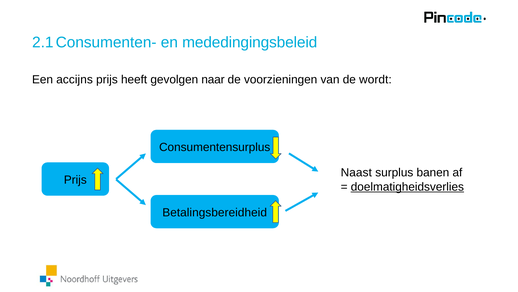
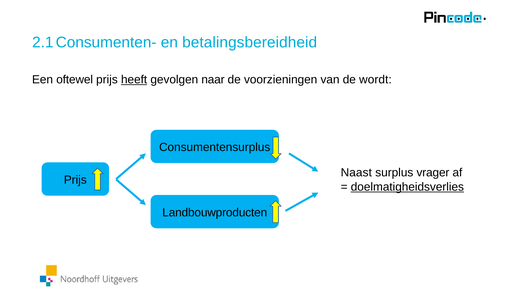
mededingingsbeleid: mededingingsbeleid -> betalingsbereidheid
accijns: accijns -> oftewel
heeft underline: none -> present
banen: banen -> vrager
Betalingsbereidheid: Betalingsbereidheid -> Landbouwproducten
